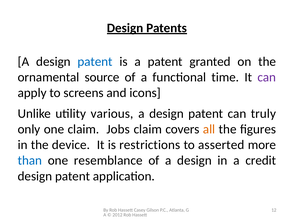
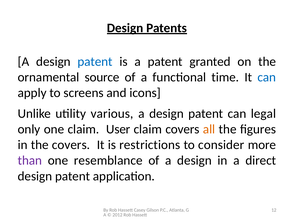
can at (267, 77) colour: purple -> blue
truly: truly -> legal
Jobs: Jobs -> User
the device: device -> covers
asserted: asserted -> consider
than colour: blue -> purple
credit: credit -> direct
